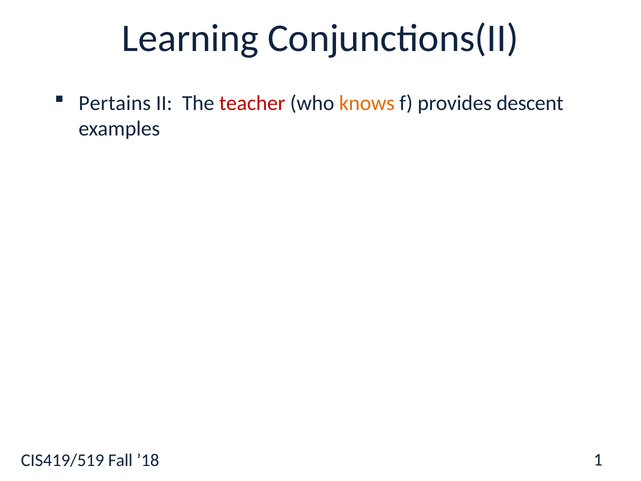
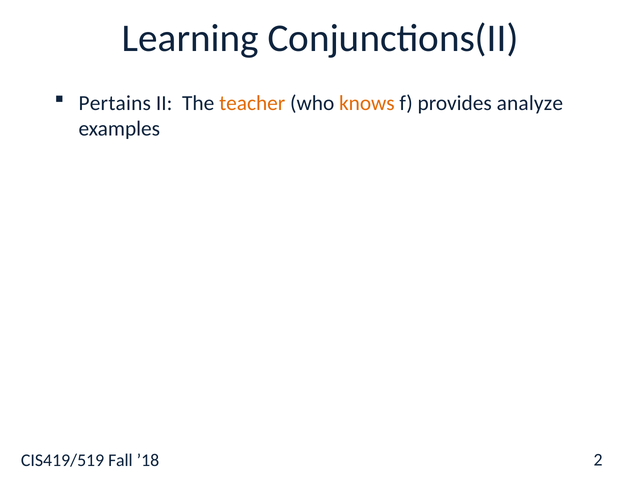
teacher colour: red -> orange
descent: descent -> analyze
1: 1 -> 2
